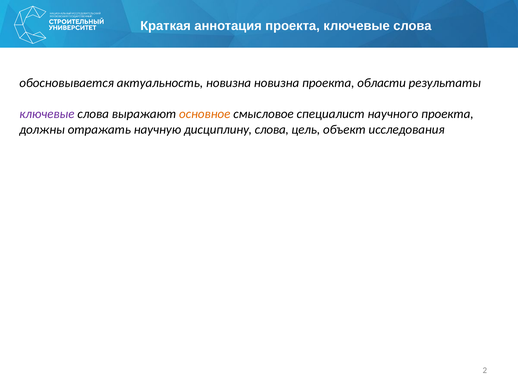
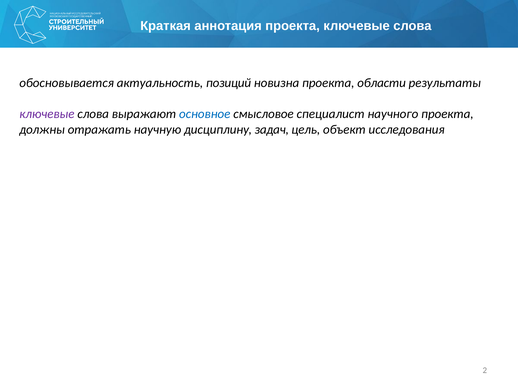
актуальность новизна: новизна -> позиций
основное colour: orange -> blue
дисциплину слова: слова -> задач
